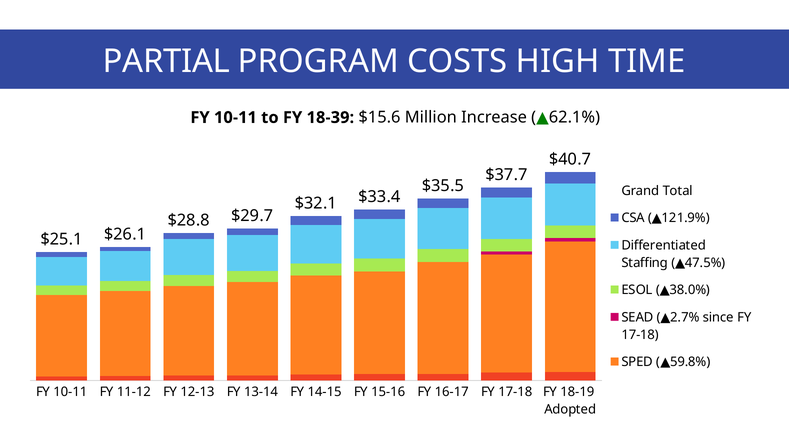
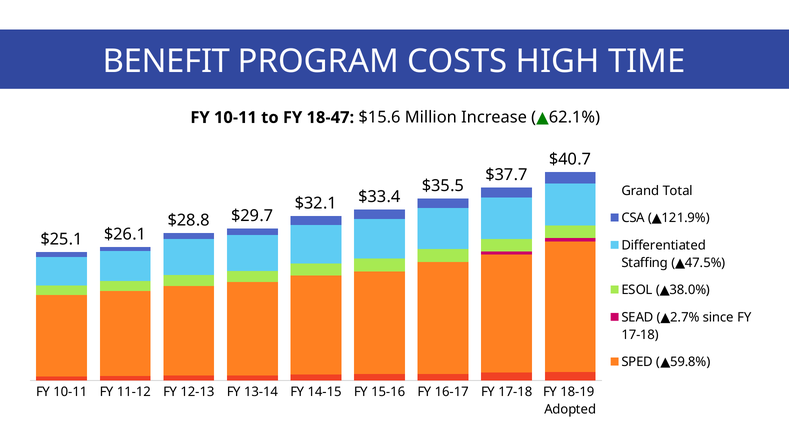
PARTIAL: PARTIAL -> BENEFIT
18-39: 18-39 -> 18-47
